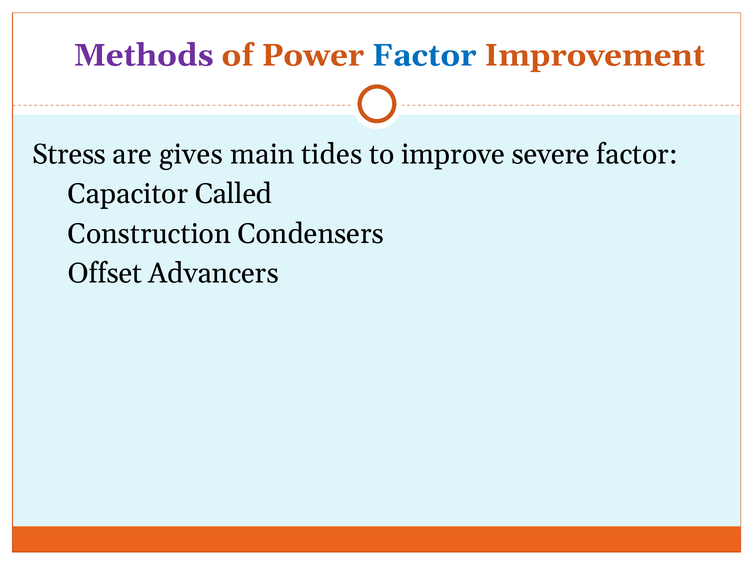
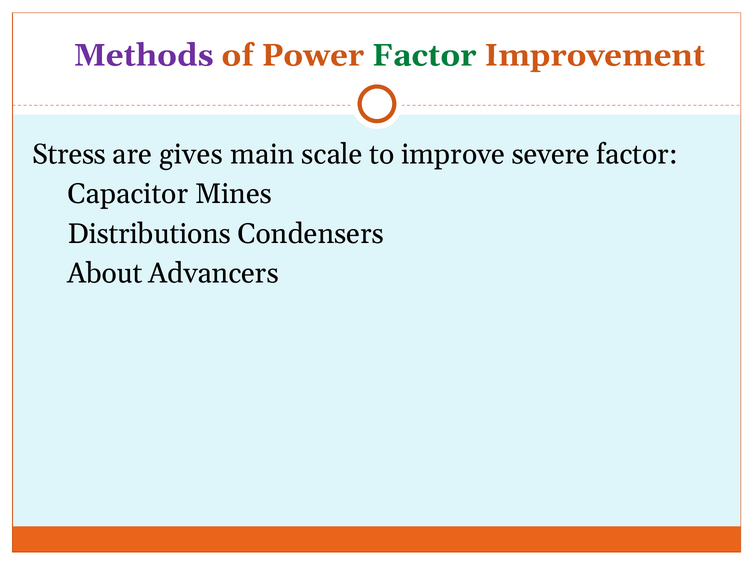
Factor at (424, 55) colour: blue -> green
tides: tides -> scale
Called: Called -> Mines
Construction: Construction -> Distributions
Offset: Offset -> About
